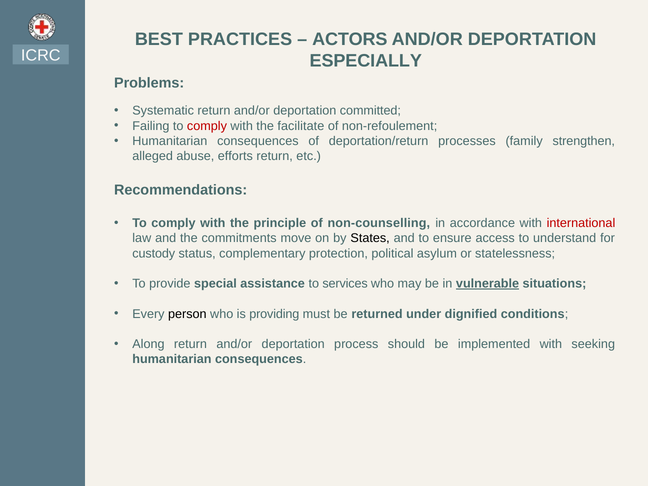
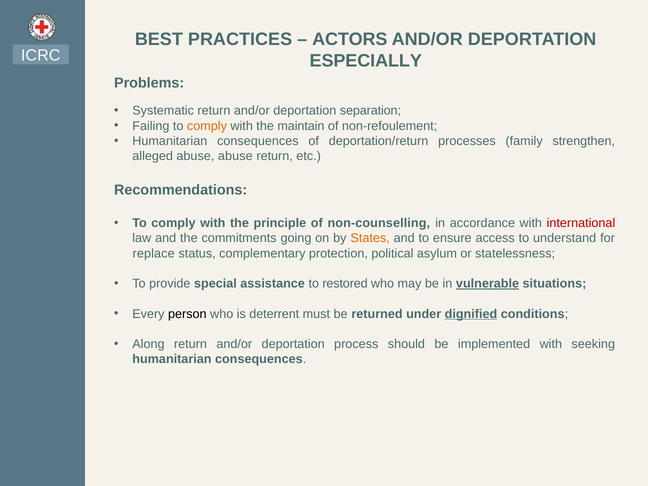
committed: committed -> separation
comply at (207, 126) colour: red -> orange
facilitate: facilitate -> maintain
abuse efforts: efforts -> abuse
move: move -> going
States colour: black -> orange
custody: custody -> replace
services: services -> restored
providing: providing -> deterrent
dignified underline: none -> present
